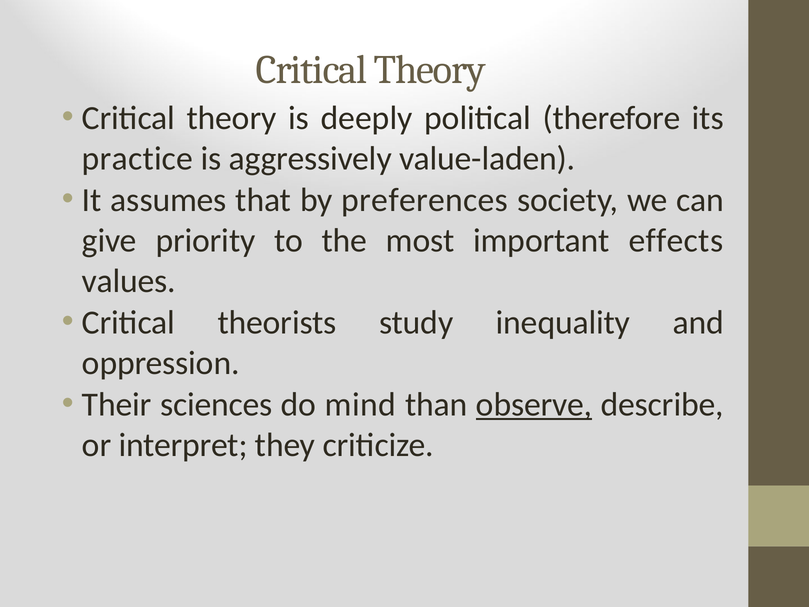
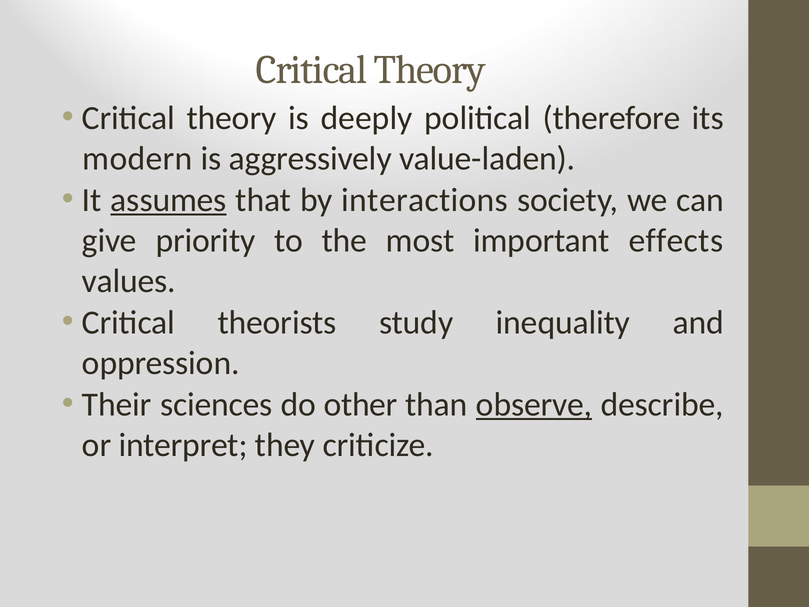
practice: practice -> modern
assumes underline: none -> present
preferences: preferences -> interactions
mind: mind -> other
